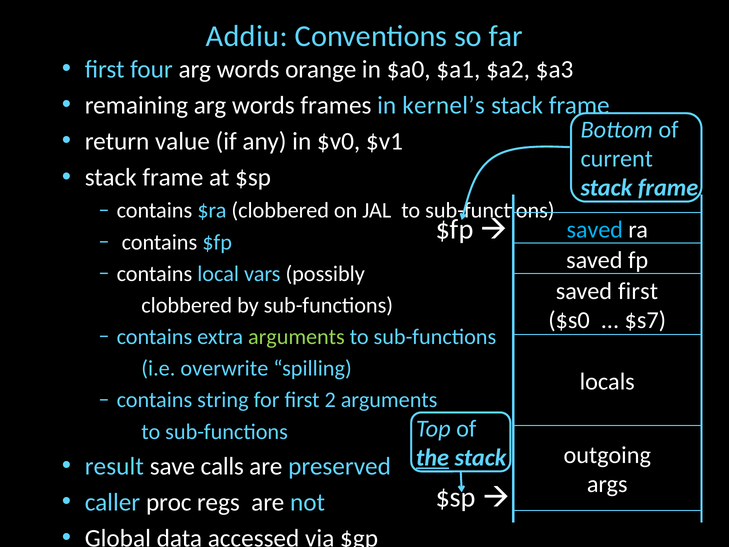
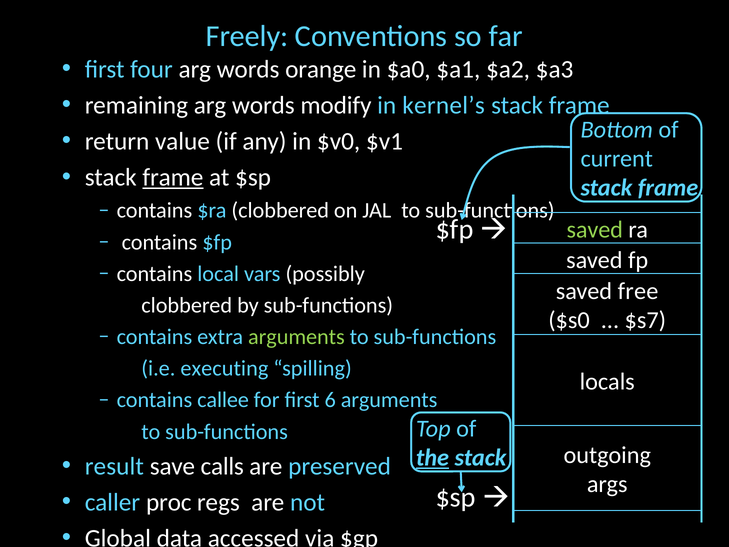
Addiu: Addiu -> Freely
frames: frames -> modify
frame at (173, 177) underline: none -> present
saved at (595, 229) colour: light blue -> light green
saved first: first -> free
overwrite: overwrite -> executing
string: string -> callee
2: 2 -> 6
